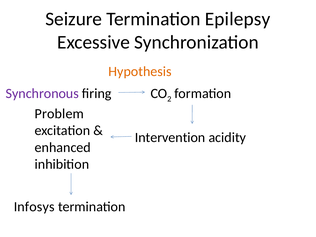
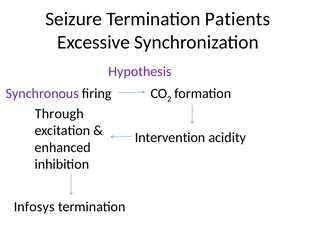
Epilepsy: Epilepsy -> Patients
Hypothesis colour: orange -> purple
Problem: Problem -> Through
